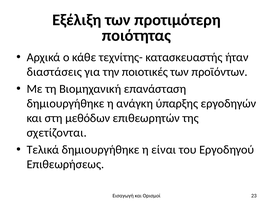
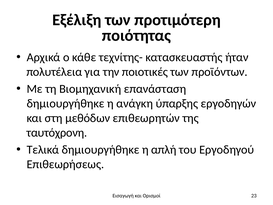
διαστάσεις: διαστάσεις -> πολυτέλεια
σχετίζονται: σχετίζονται -> ταυτόχρονη
είναι: είναι -> απλή
